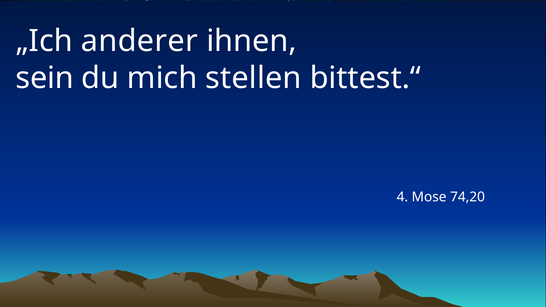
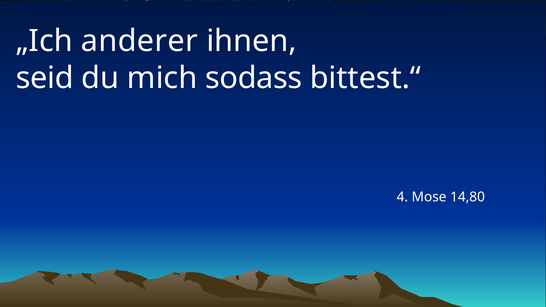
sein: sein -> seid
stellen: stellen -> sodass
74,20: 74,20 -> 14,80
